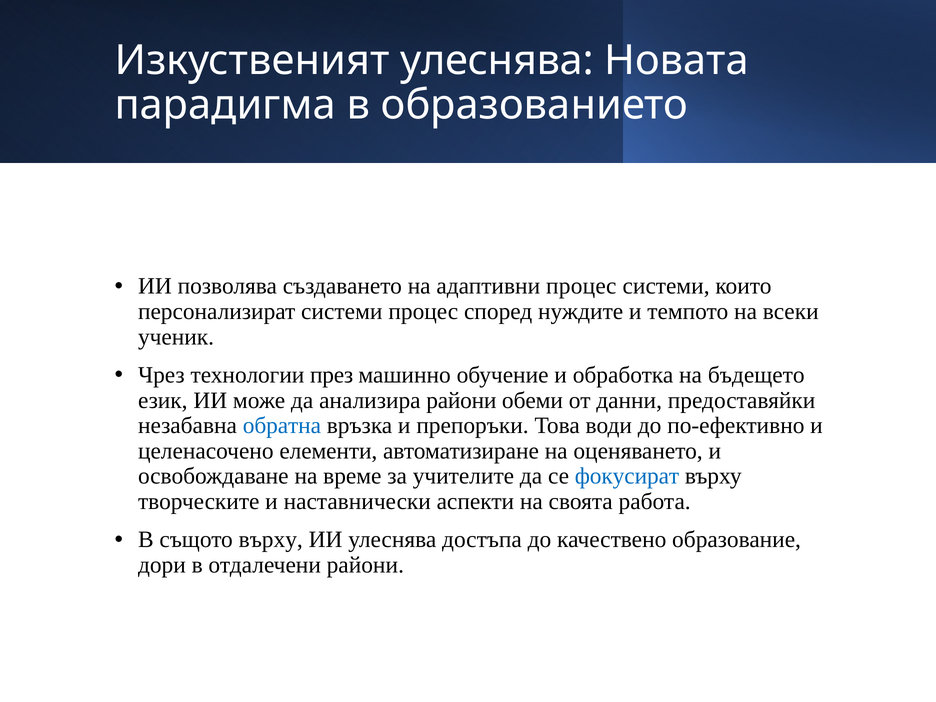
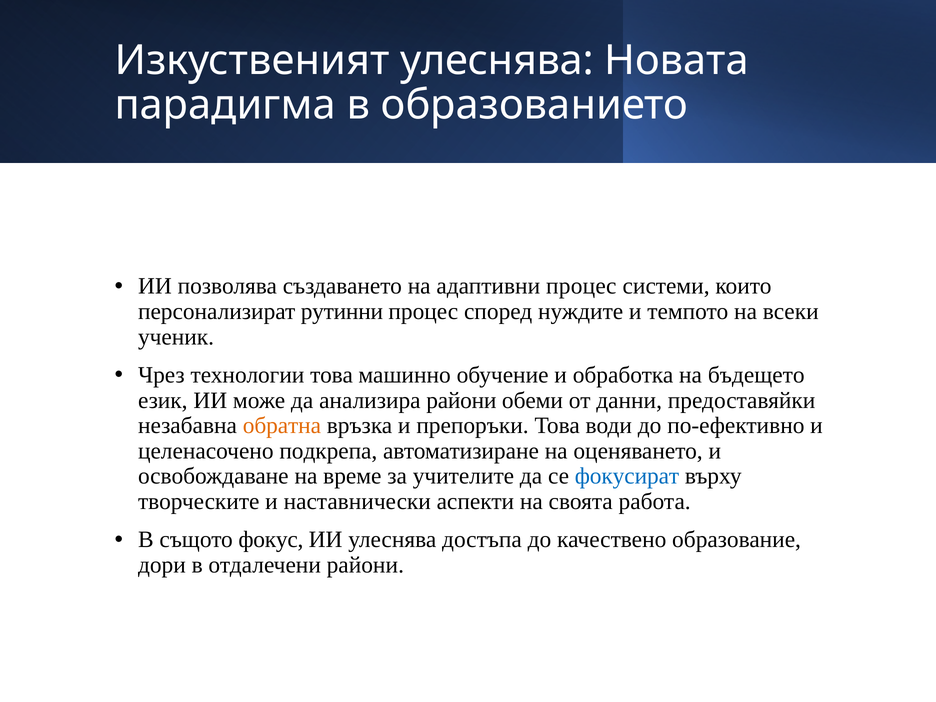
персонализират системи: системи -> рутинни
технологии през: през -> това
обратна colour: blue -> orange
елементи: елементи -> подкрепа
същото върху: върху -> фокус
